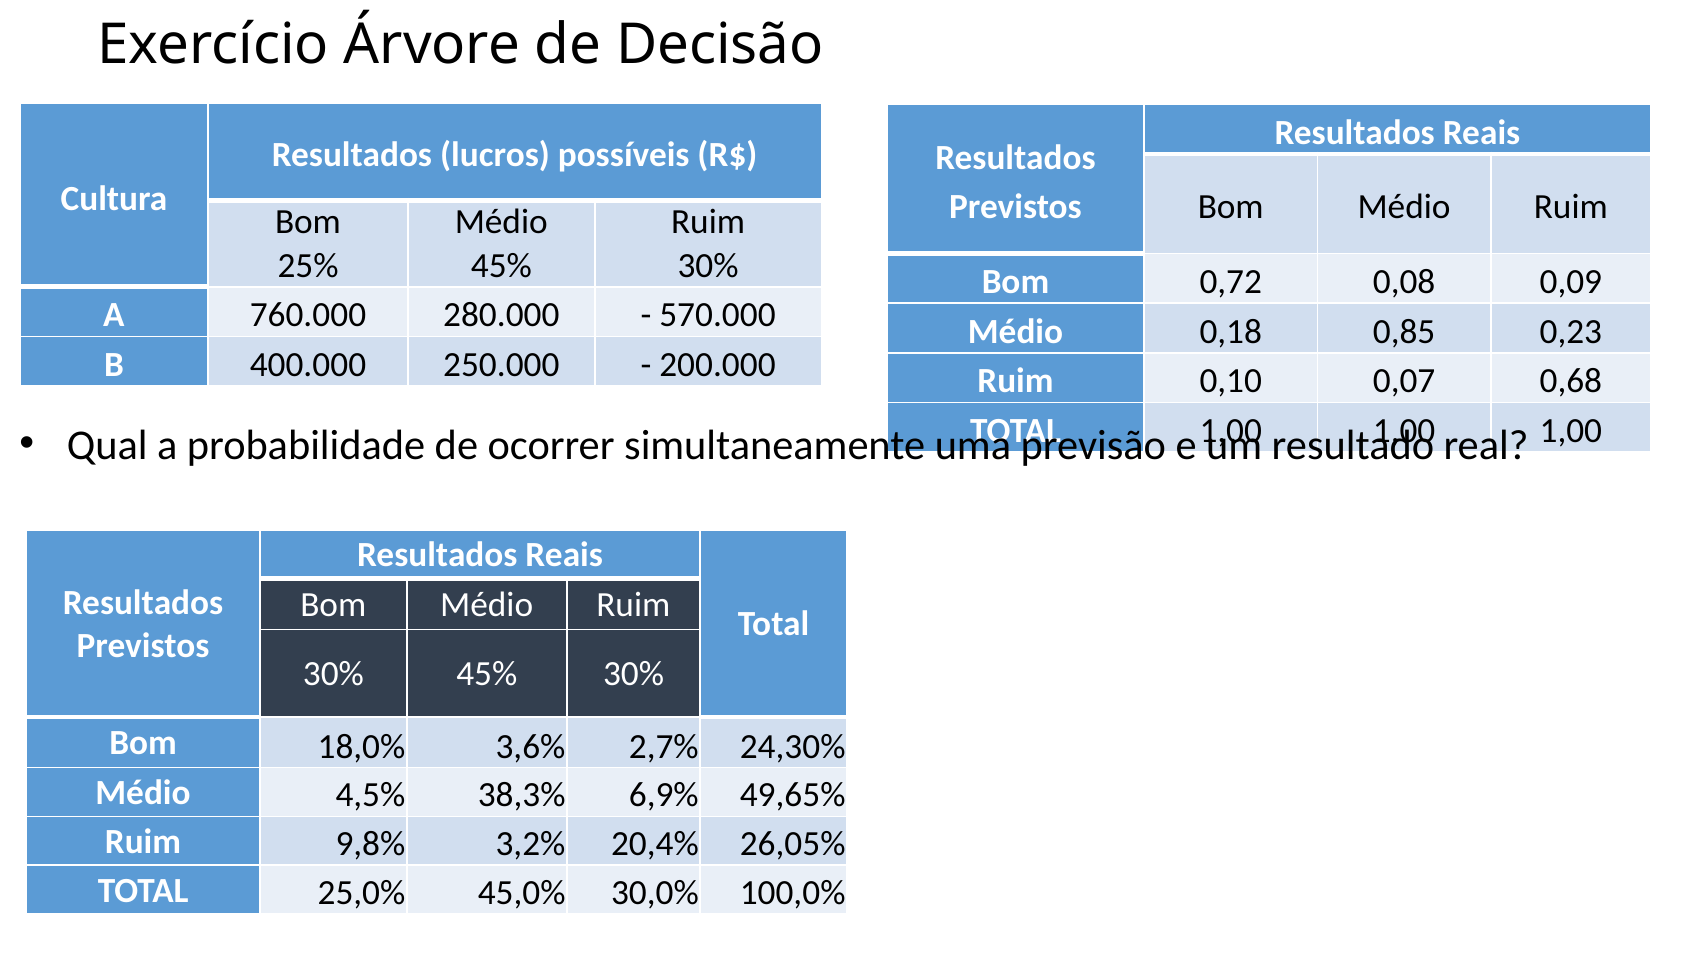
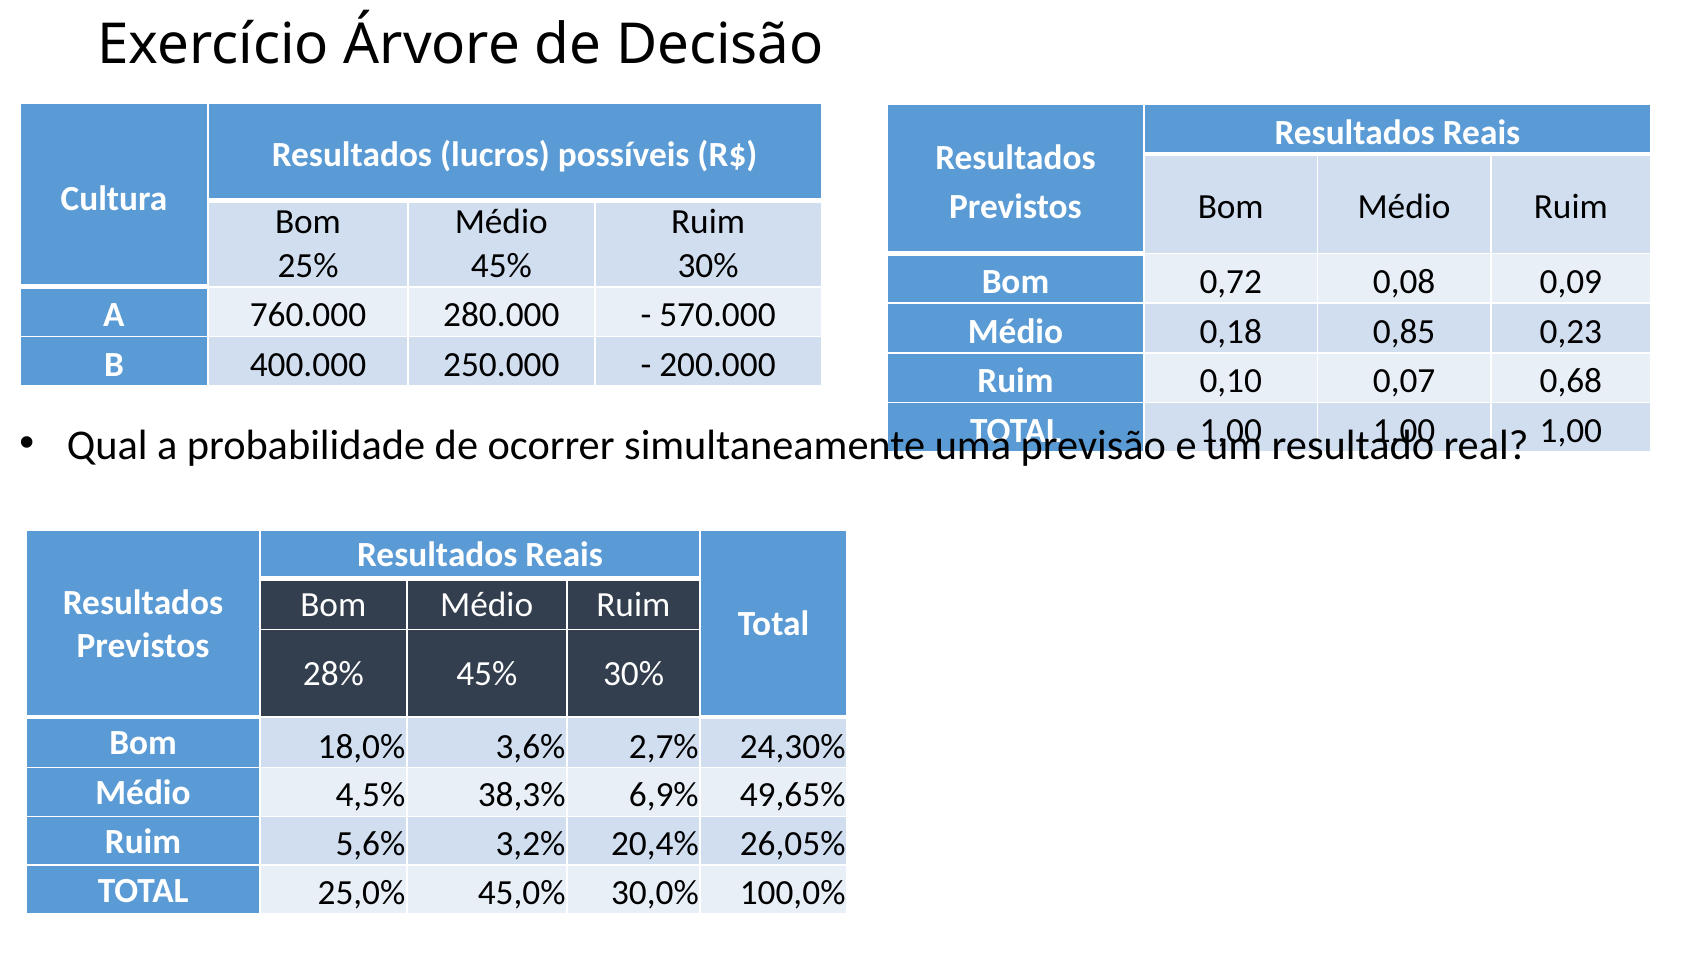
30% at (333, 674): 30% -> 28%
9,8%: 9,8% -> 5,6%
